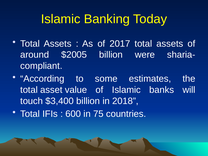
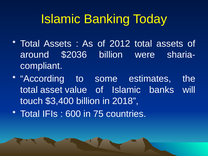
2017: 2017 -> 2012
$2005: $2005 -> $2036
